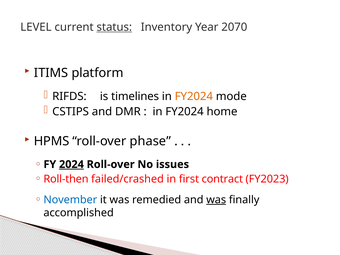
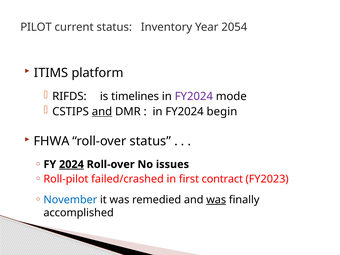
LEVEL: LEVEL -> PILOT
status at (114, 27) underline: present -> none
2070: 2070 -> 2054
FY2024 at (194, 96) colour: orange -> purple
and at (102, 112) underline: none -> present
home: home -> begin
HPMS: HPMS -> FHWA
roll-over phase: phase -> status
Roll-then: Roll-then -> Roll-pilot
